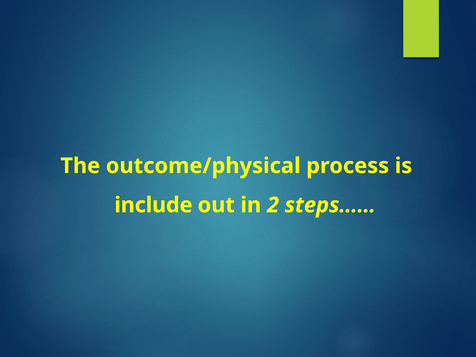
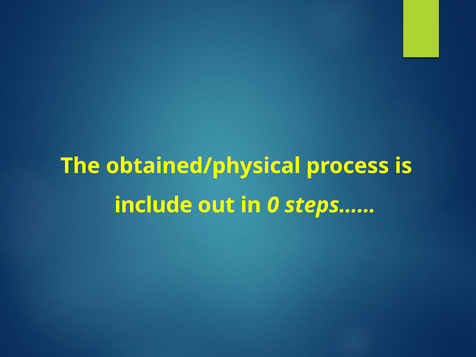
outcome/physical: outcome/physical -> obtained/physical
2: 2 -> 0
